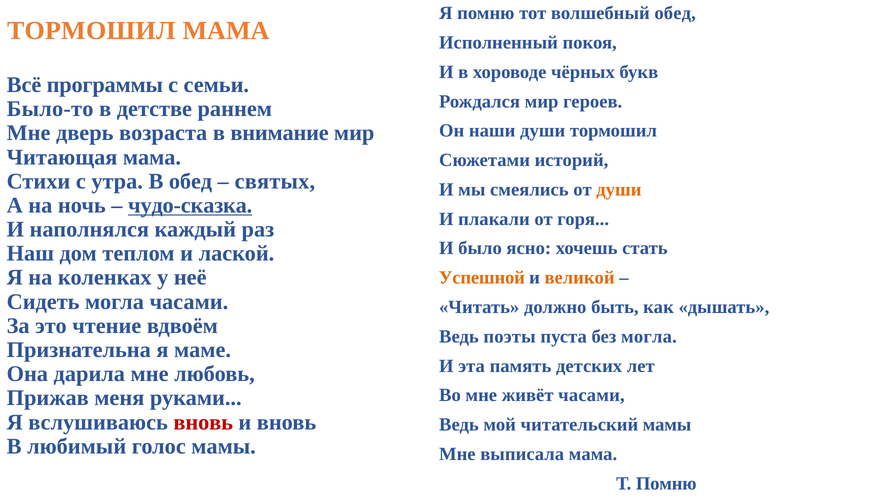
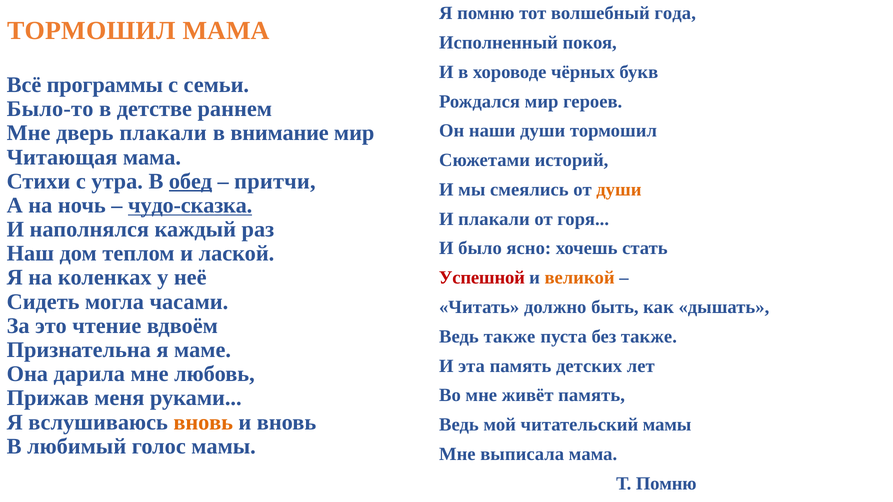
волшебный обед: обед -> года
дверь возраста: возраста -> плакали
обед at (191, 181) underline: none -> present
святых: святых -> притчи
Успешной colour: orange -> red
Ведь поэты: поэты -> также
без могла: могла -> также
живёт часами: часами -> память
вновь at (203, 422) colour: red -> orange
